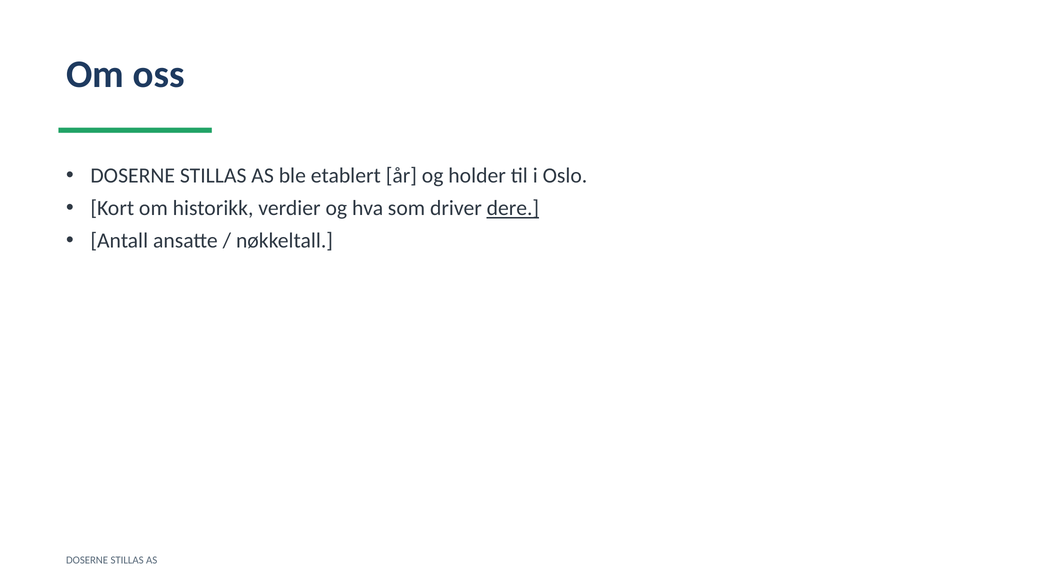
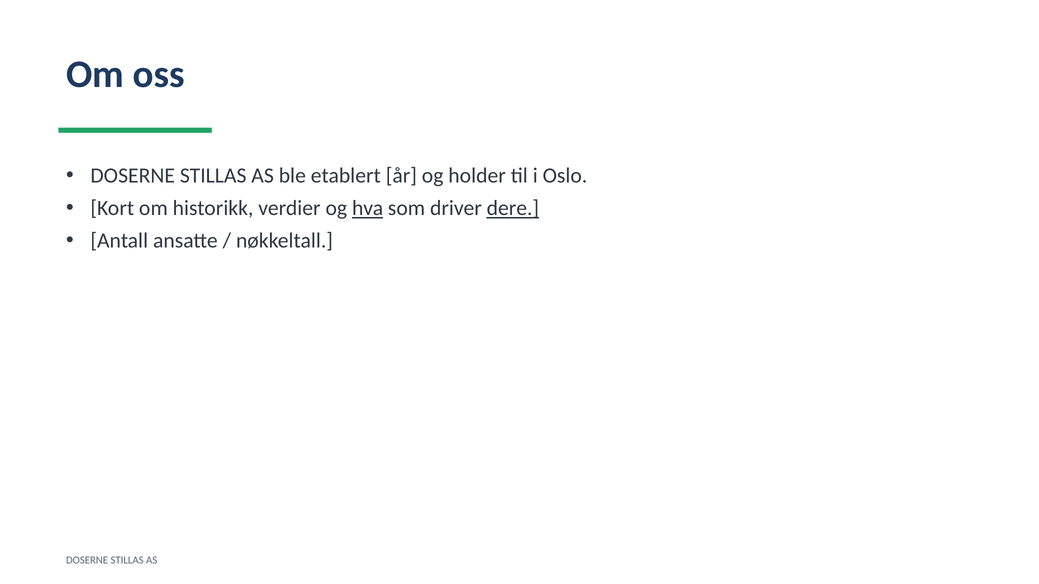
hva underline: none -> present
